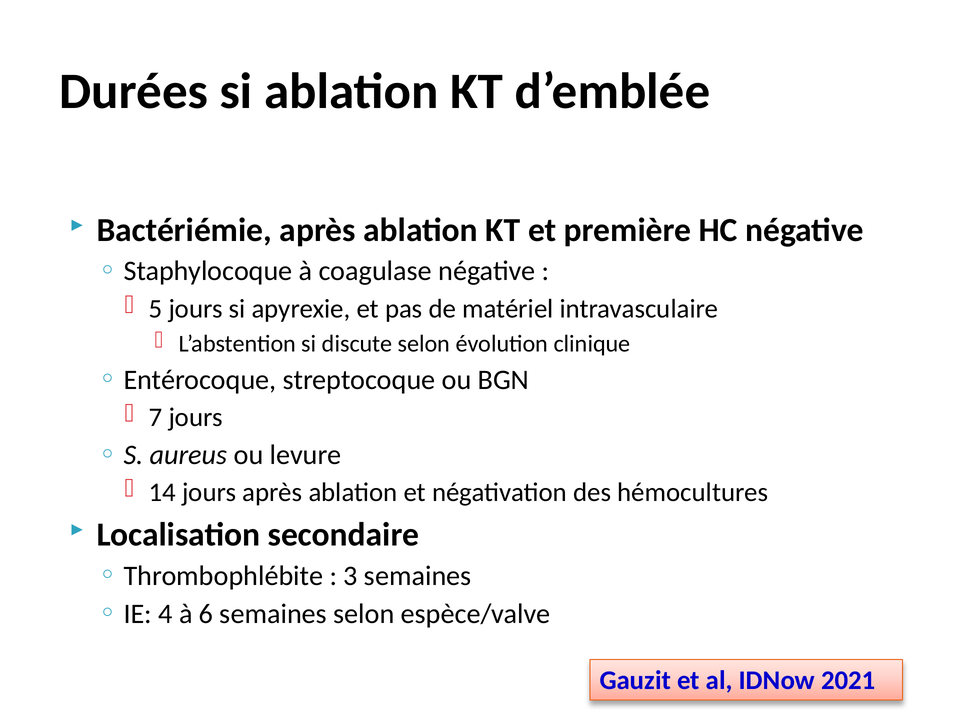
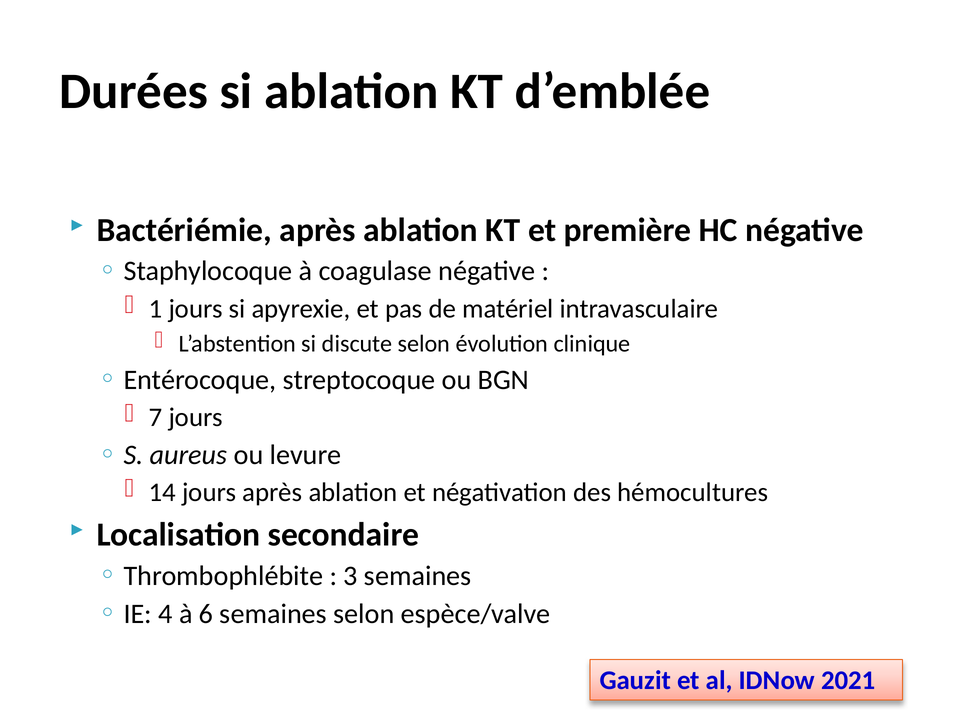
5: 5 -> 1
